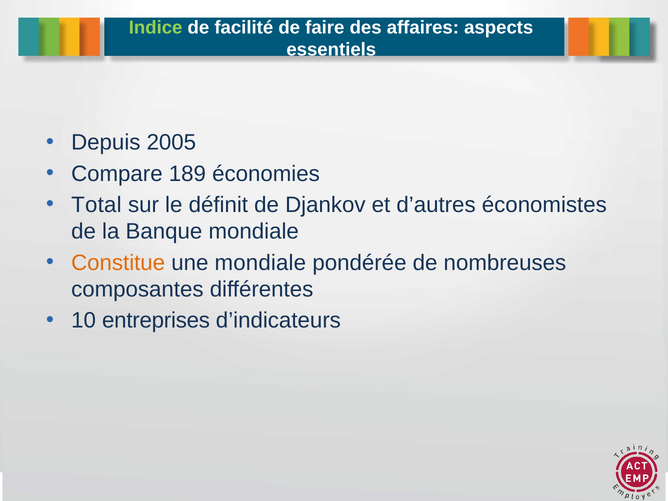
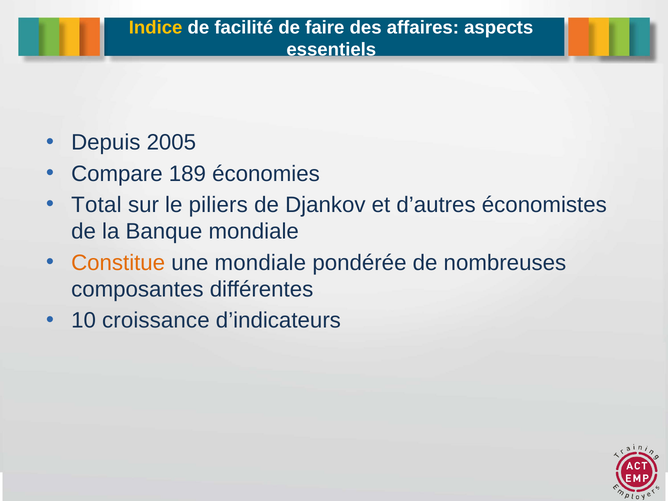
Indice colour: light green -> yellow
définit: définit -> piliers
entreprises: entreprises -> croissance
